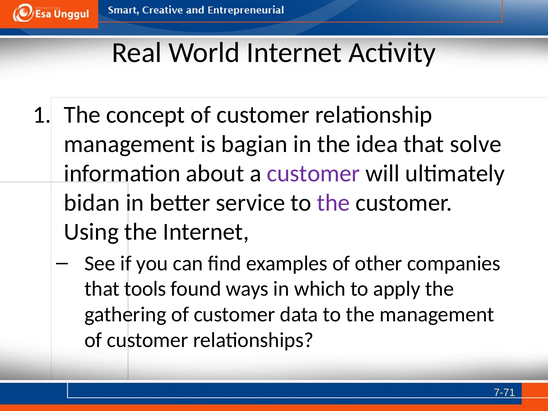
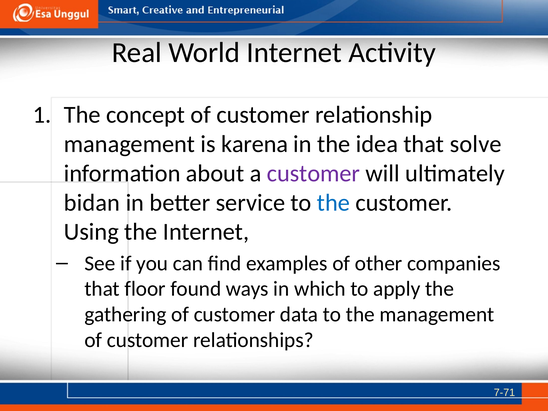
bagian: bagian -> karena
the at (333, 203) colour: purple -> blue
tools: tools -> floor
